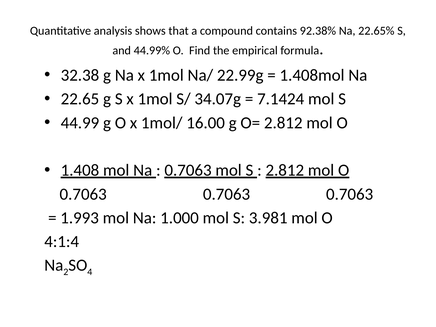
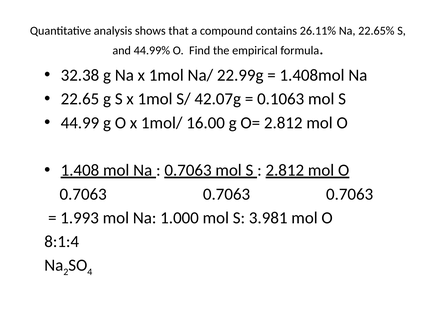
92.38%: 92.38% -> 26.11%
34.07g: 34.07g -> 42.07g
7.1424: 7.1424 -> 0.1063
4:1:4: 4:1:4 -> 8:1:4
